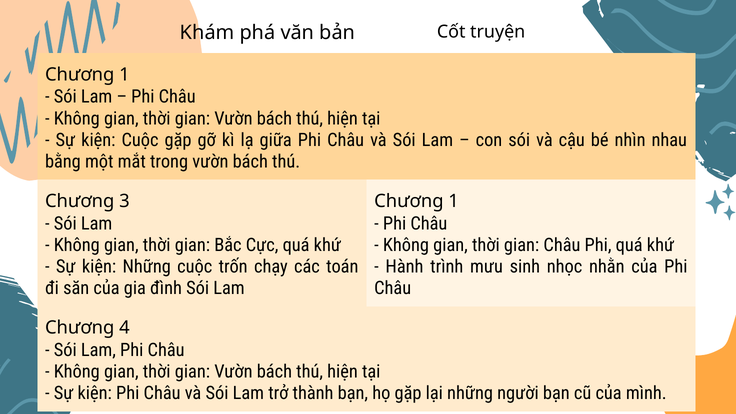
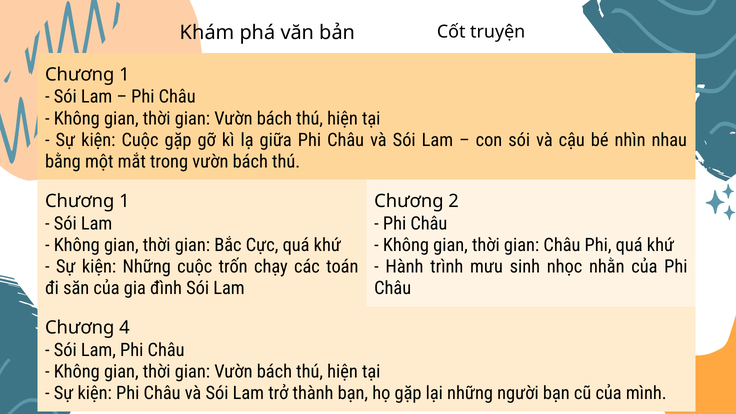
3 at (124, 201): 3 -> 1
1 at (454, 201): 1 -> 2
